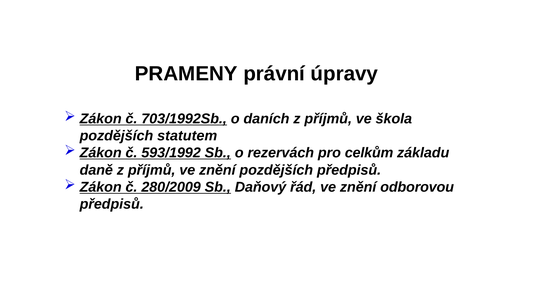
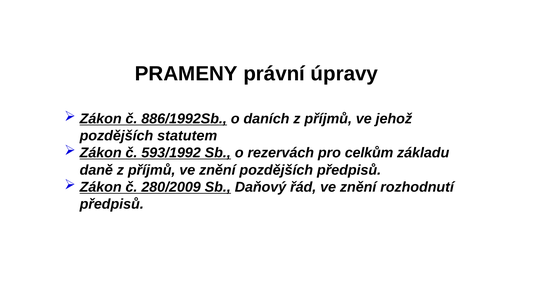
703/1992Sb: 703/1992Sb -> 886/1992Sb
škola: škola -> jehož
odborovou: odborovou -> rozhodnutí
